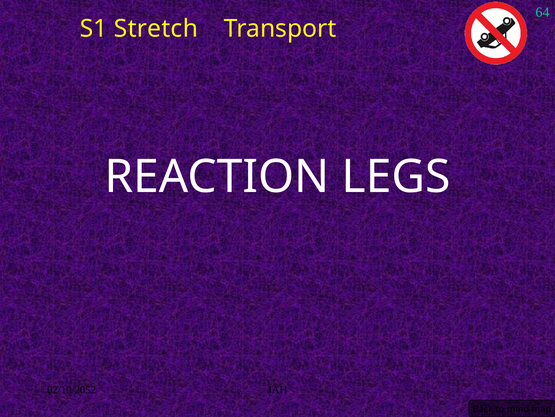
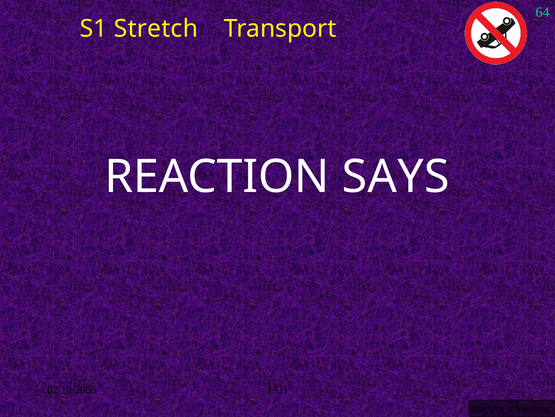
LEGS: LEGS -> SAYS
02/10/2052: 02/10/2052 -> 02/10/2086
